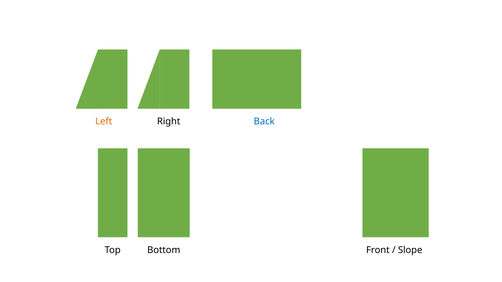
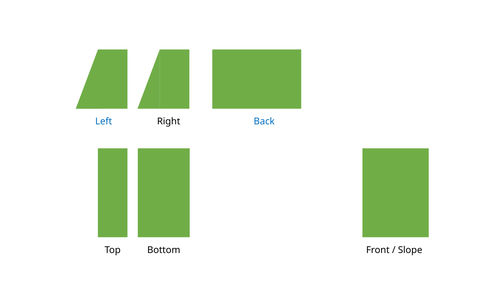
Left colour: orange -> blue
